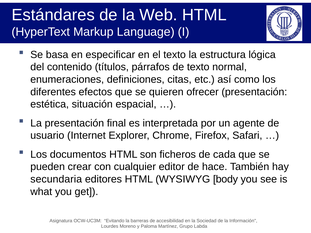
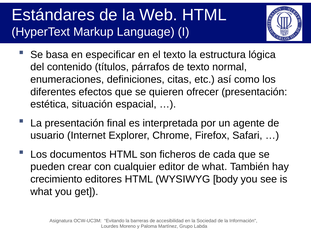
de hace: hace -> what
secundaria: secundaria -> crecimiento
